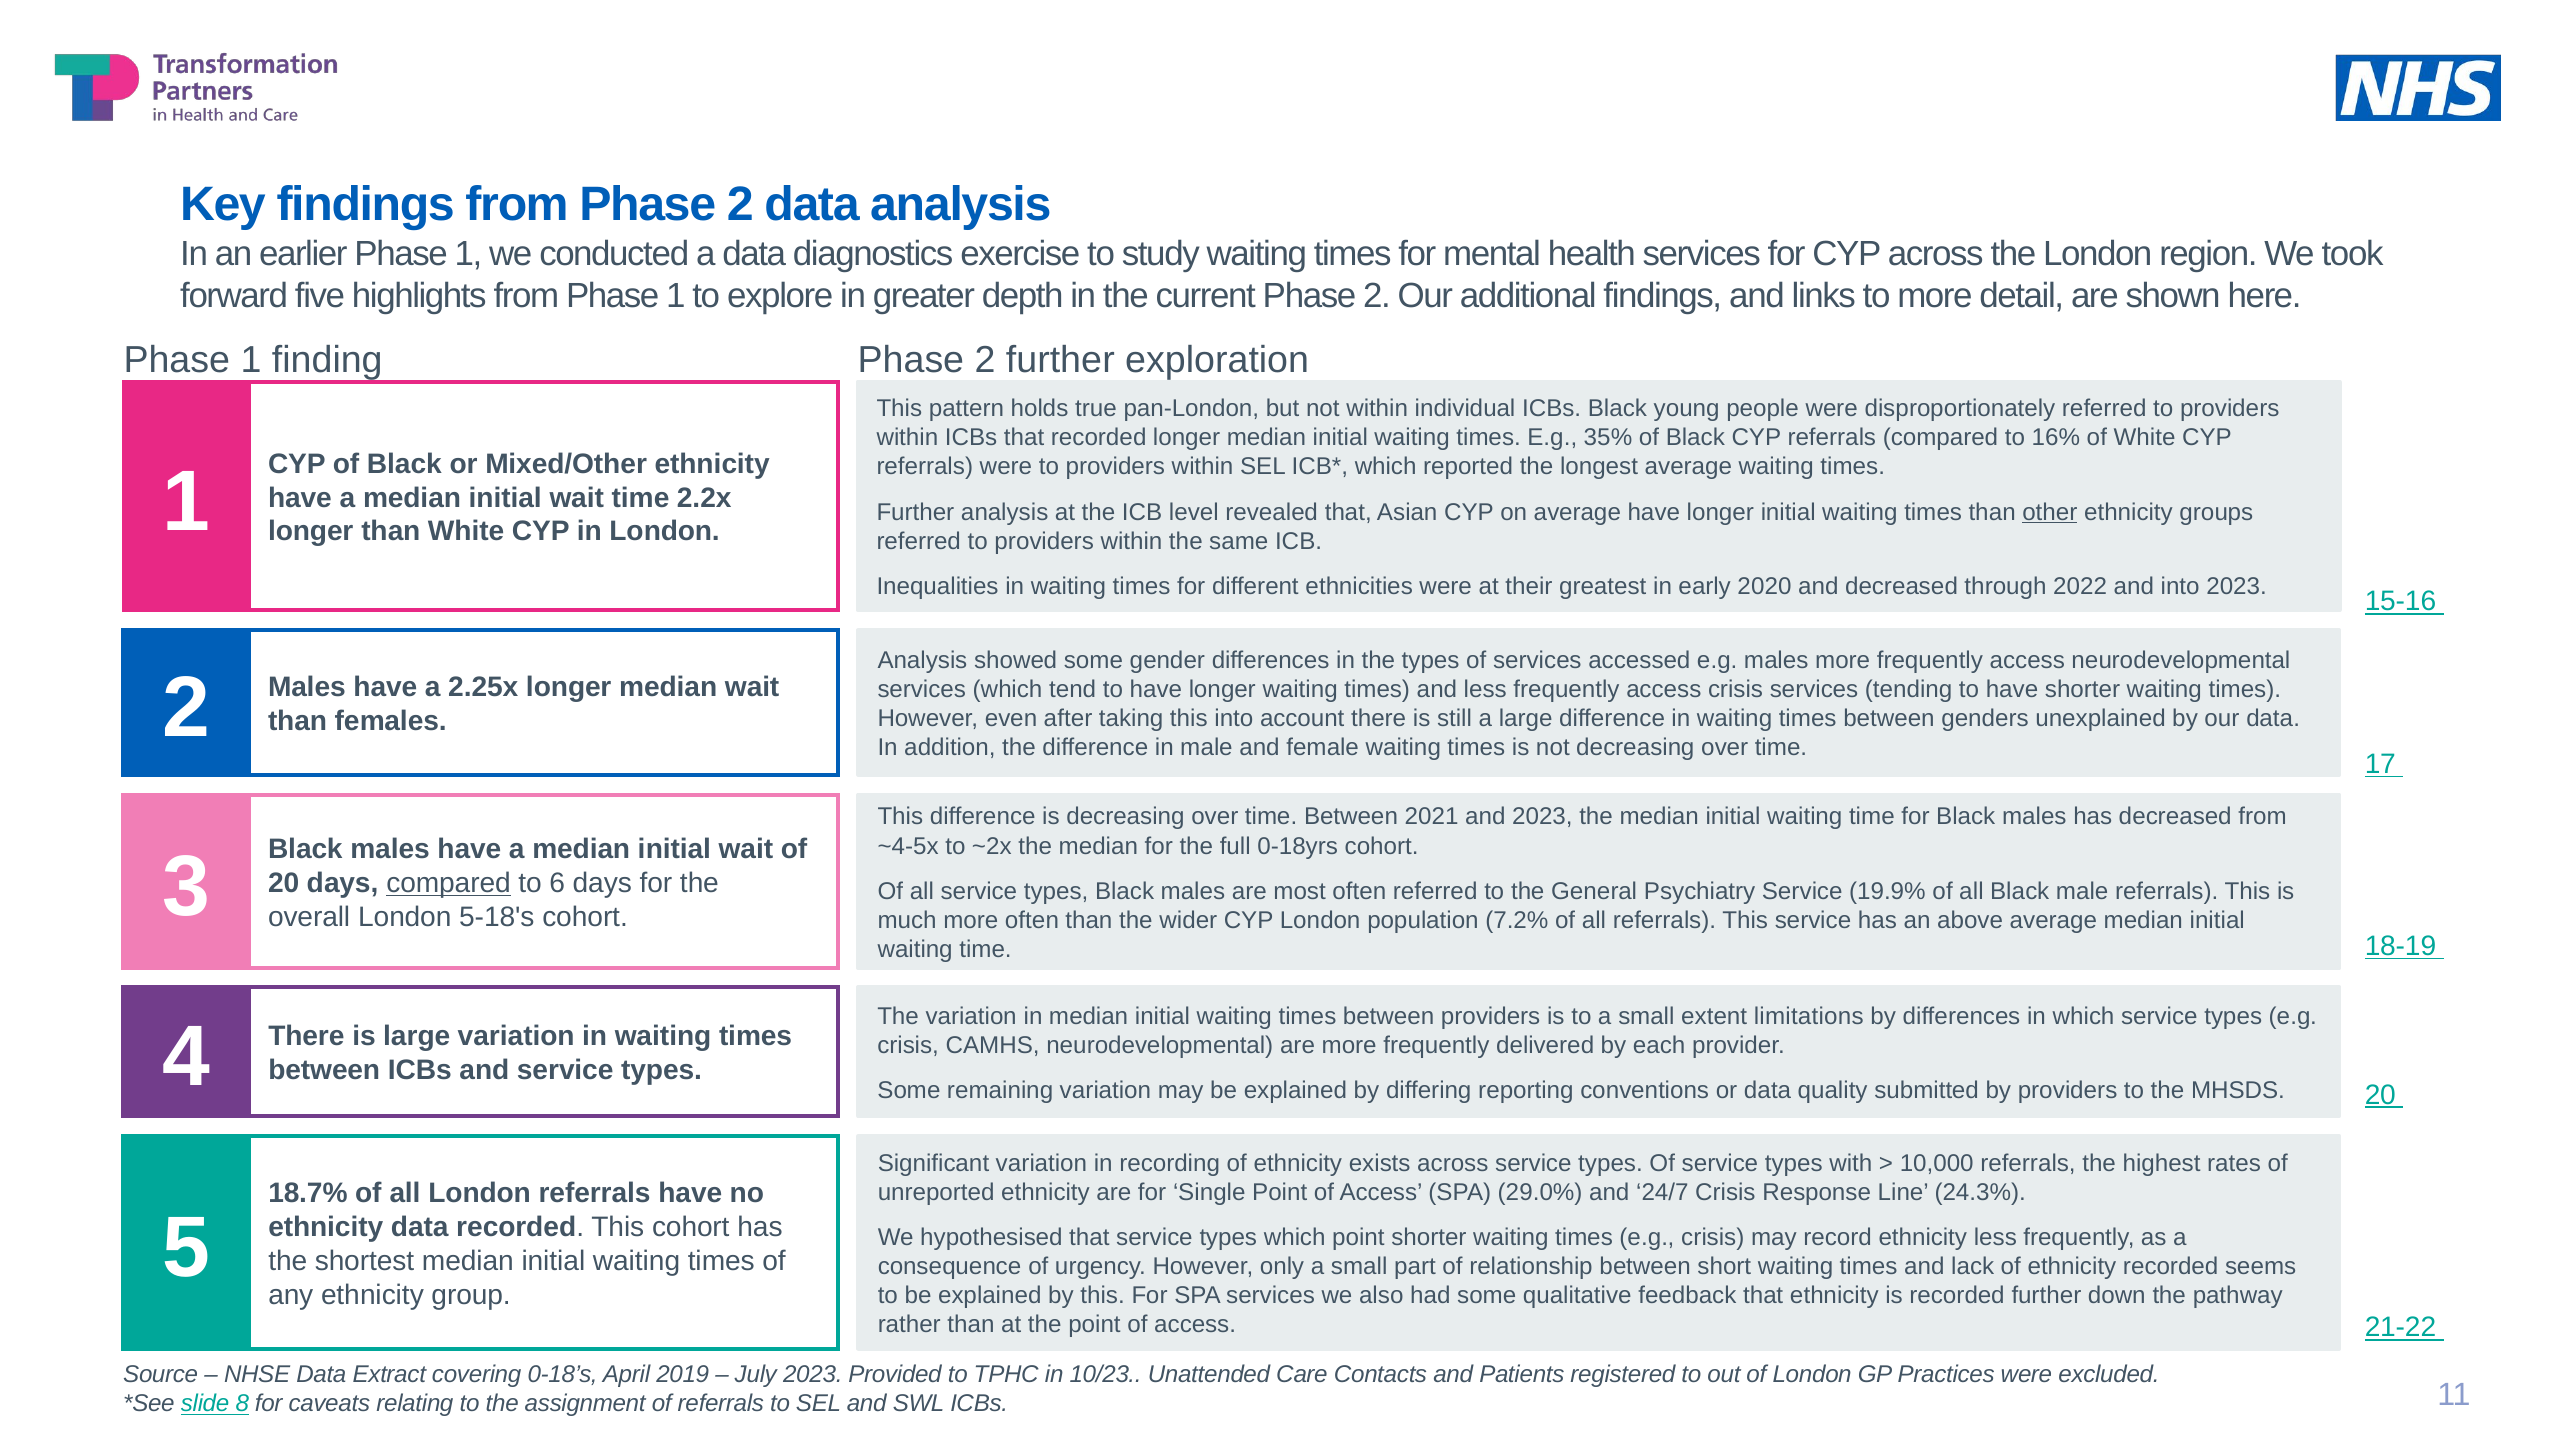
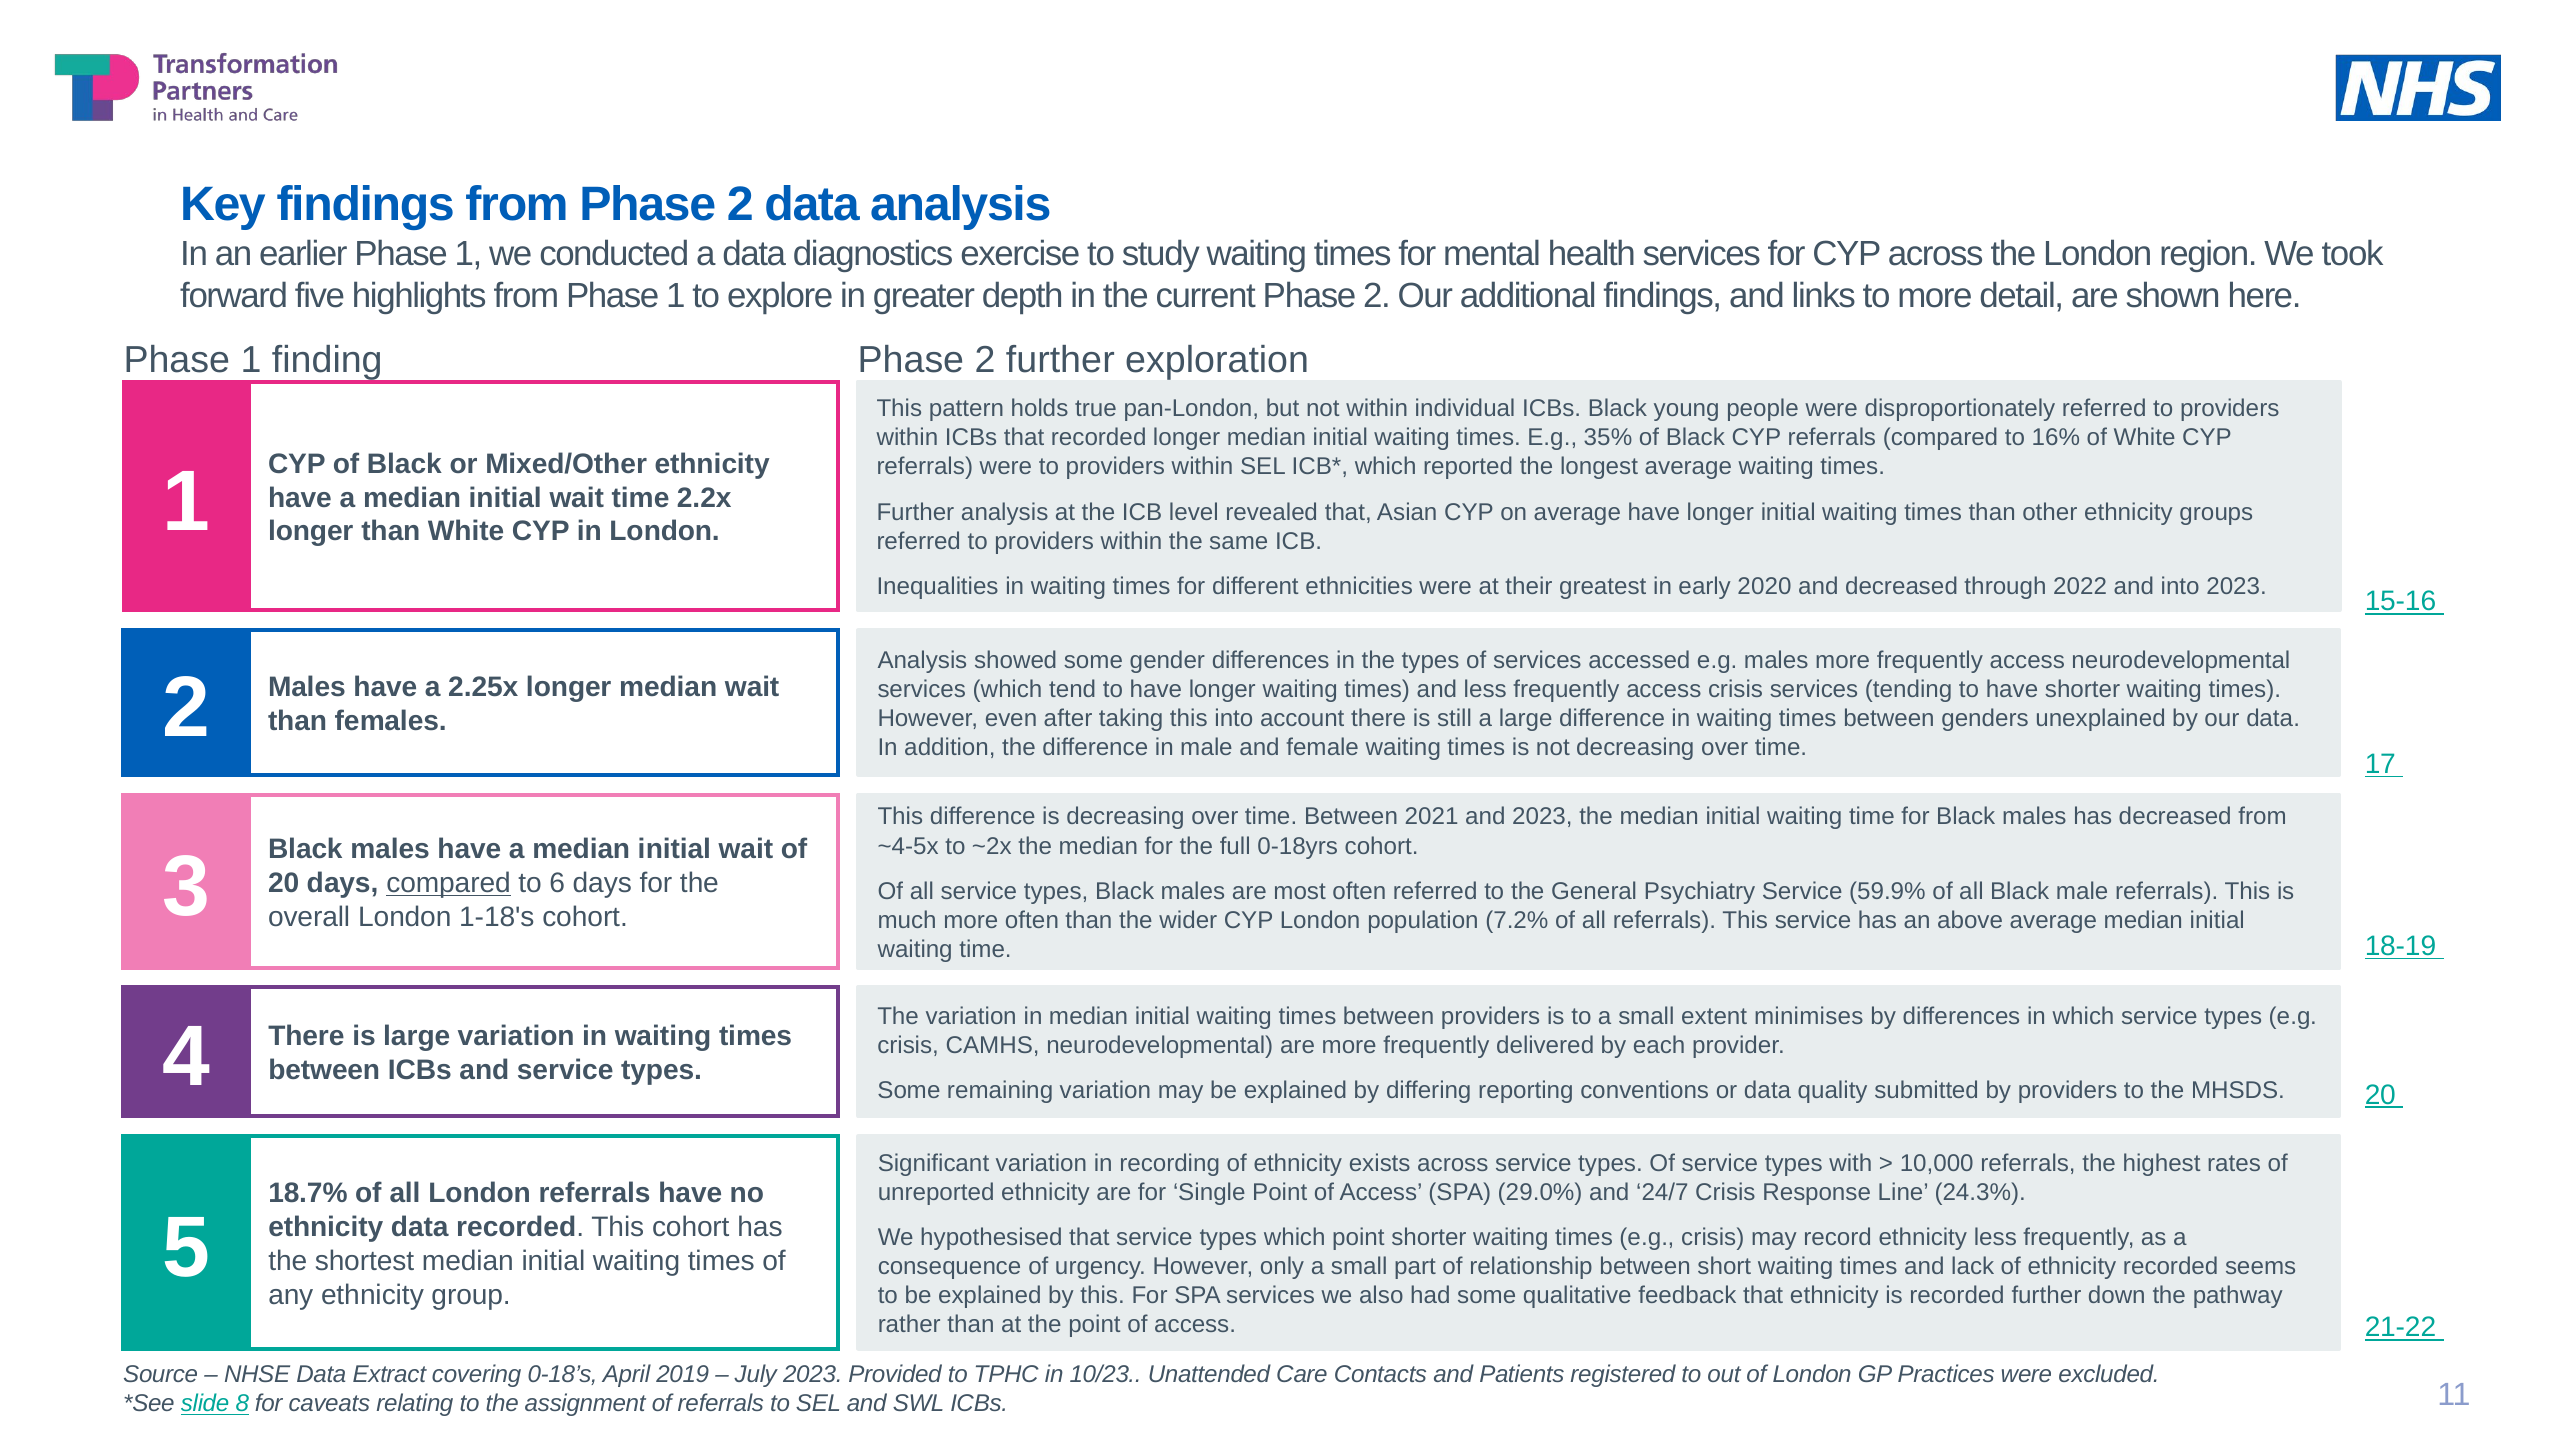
other underline: present -> none
19.9%: 19.9% -> 59.9%
5-18's: 5-18's -> 1-18's
limitations: limitations -> minimises
